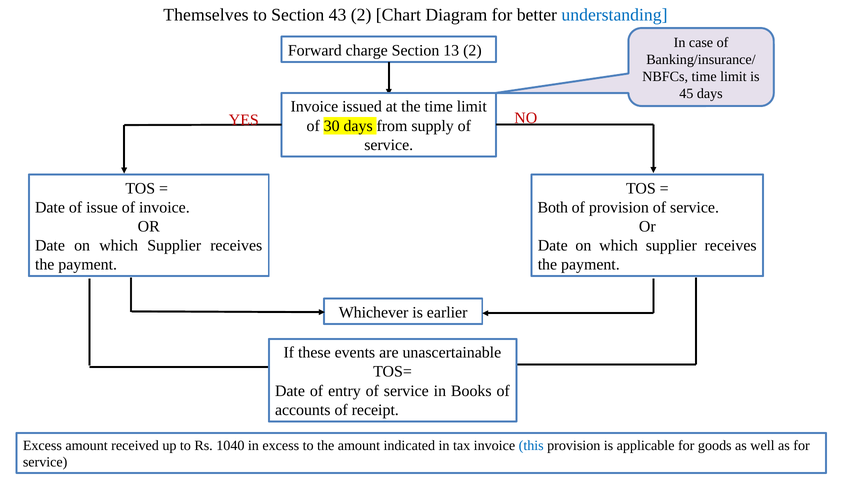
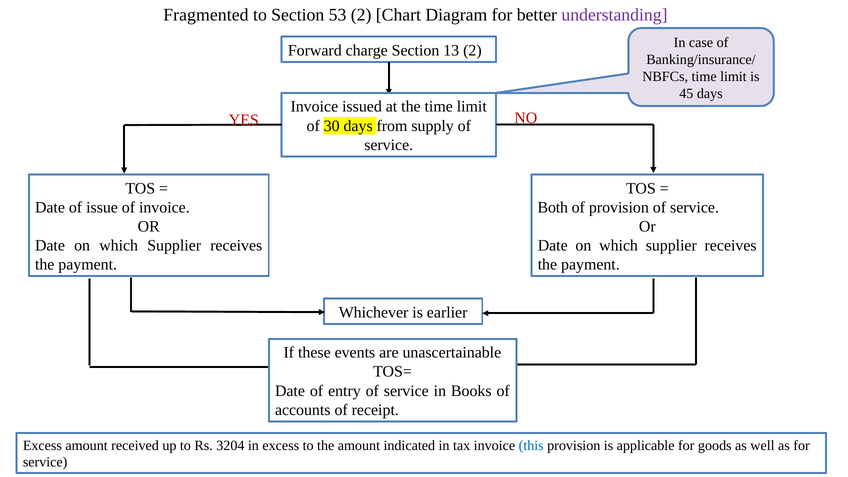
Themselves: Themselves -> Fragmented
43: 43 -> 53
understanding colour: blue -> purple
1040: 1040 -> 3204
